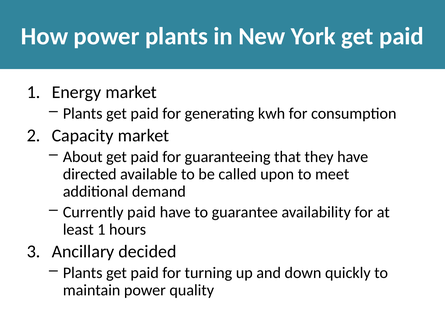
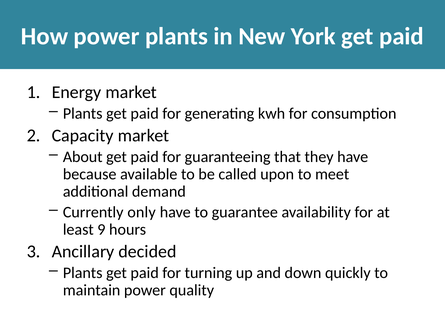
directed: directed -> because
Currently paid: paid -> only
least 1: 1 -> 9
